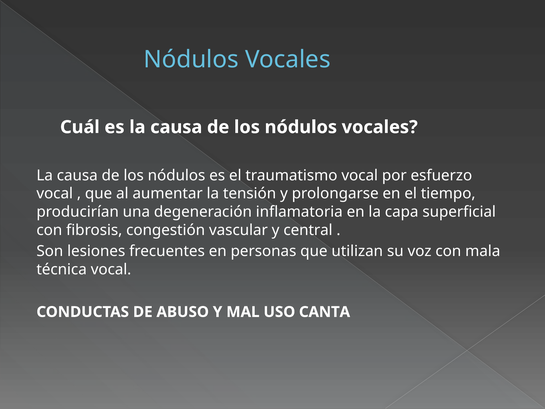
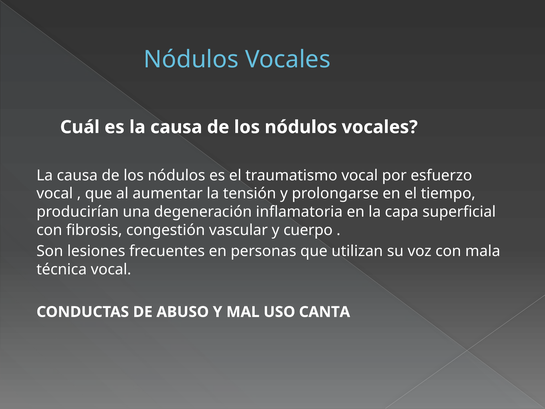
central: central -> cuerpo
